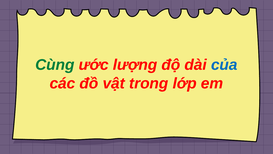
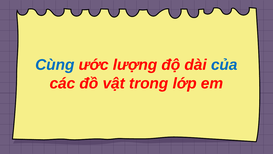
Cùng colour: green -> blue
